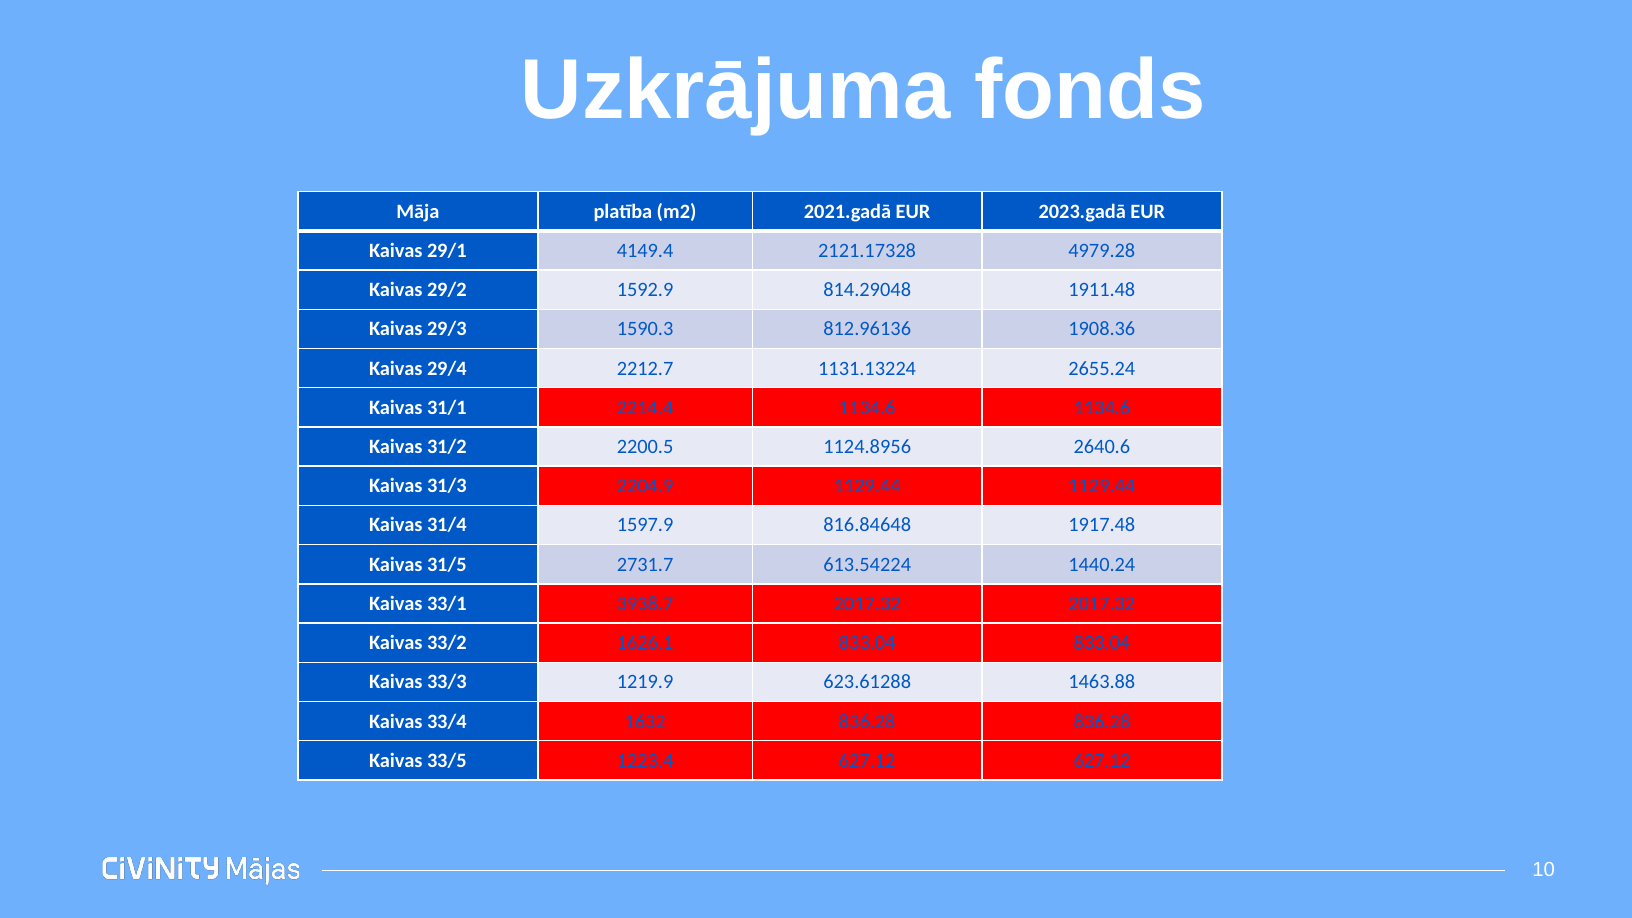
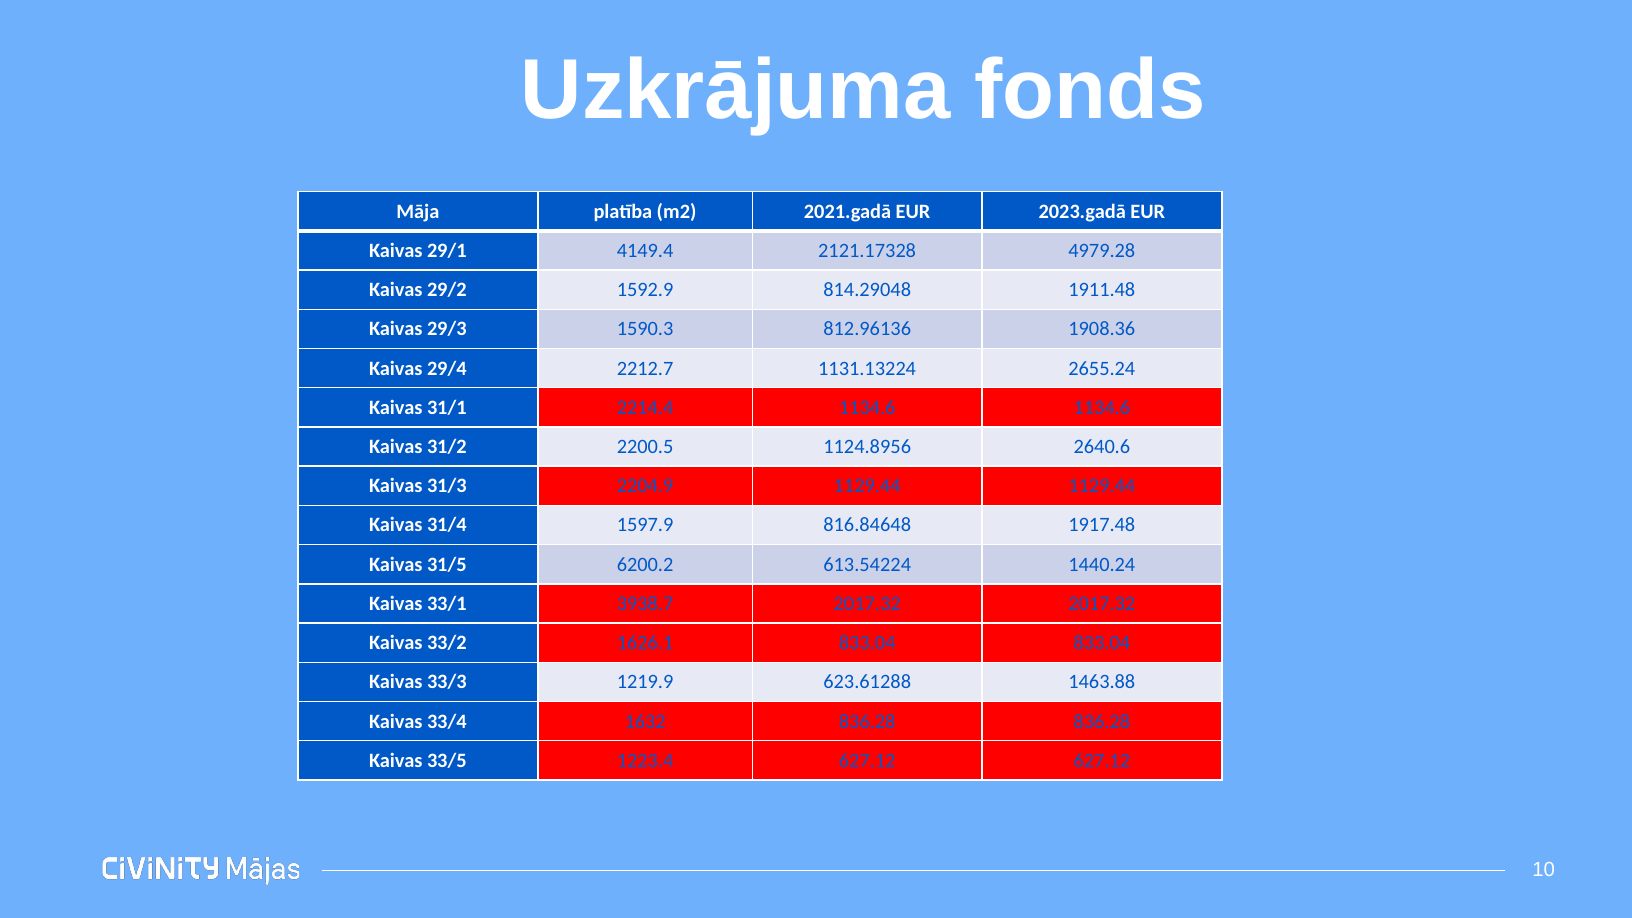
2731.7: 2731.7 -> 6200.2
